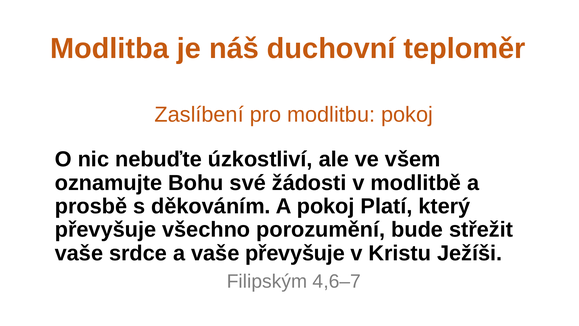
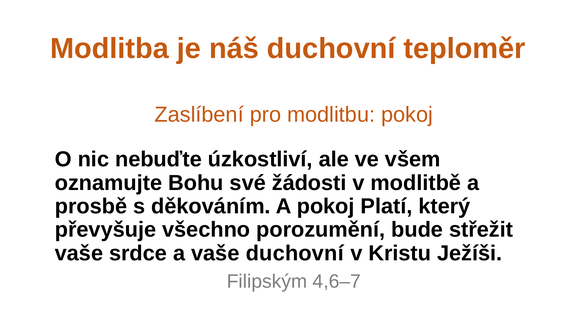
vaše převyšuje: převyšuje -> duchovní
